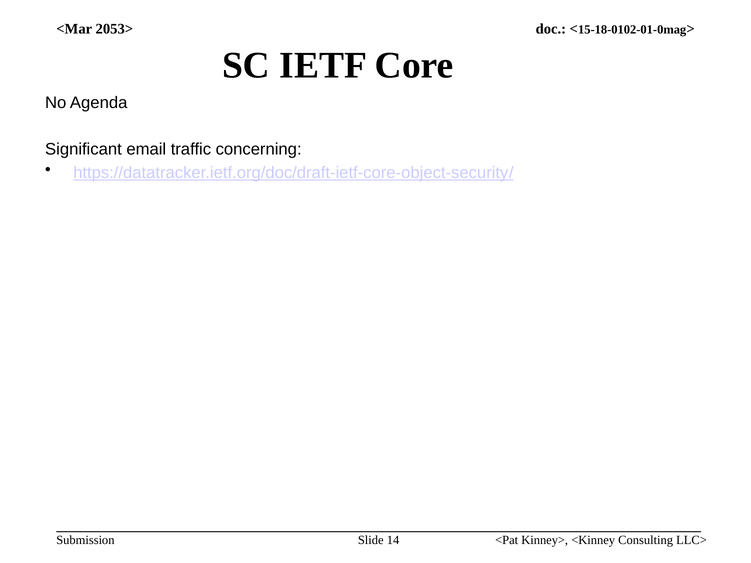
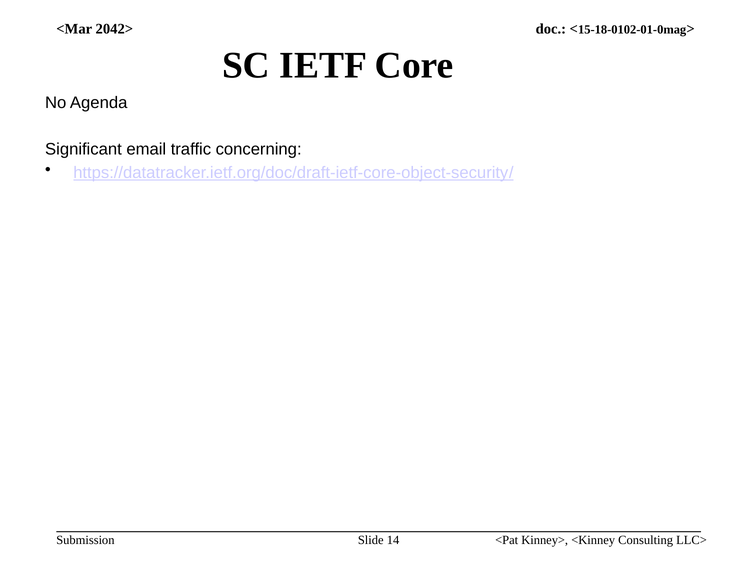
2053>: 2053> -> 2042>
